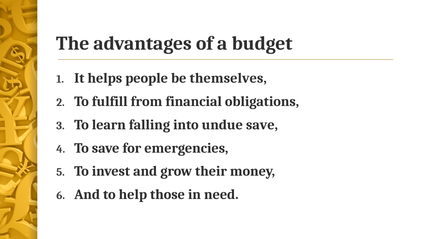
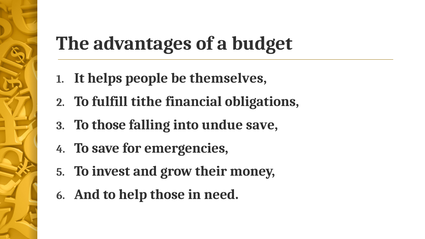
from: from -> tithe
To learn: learn -> those
